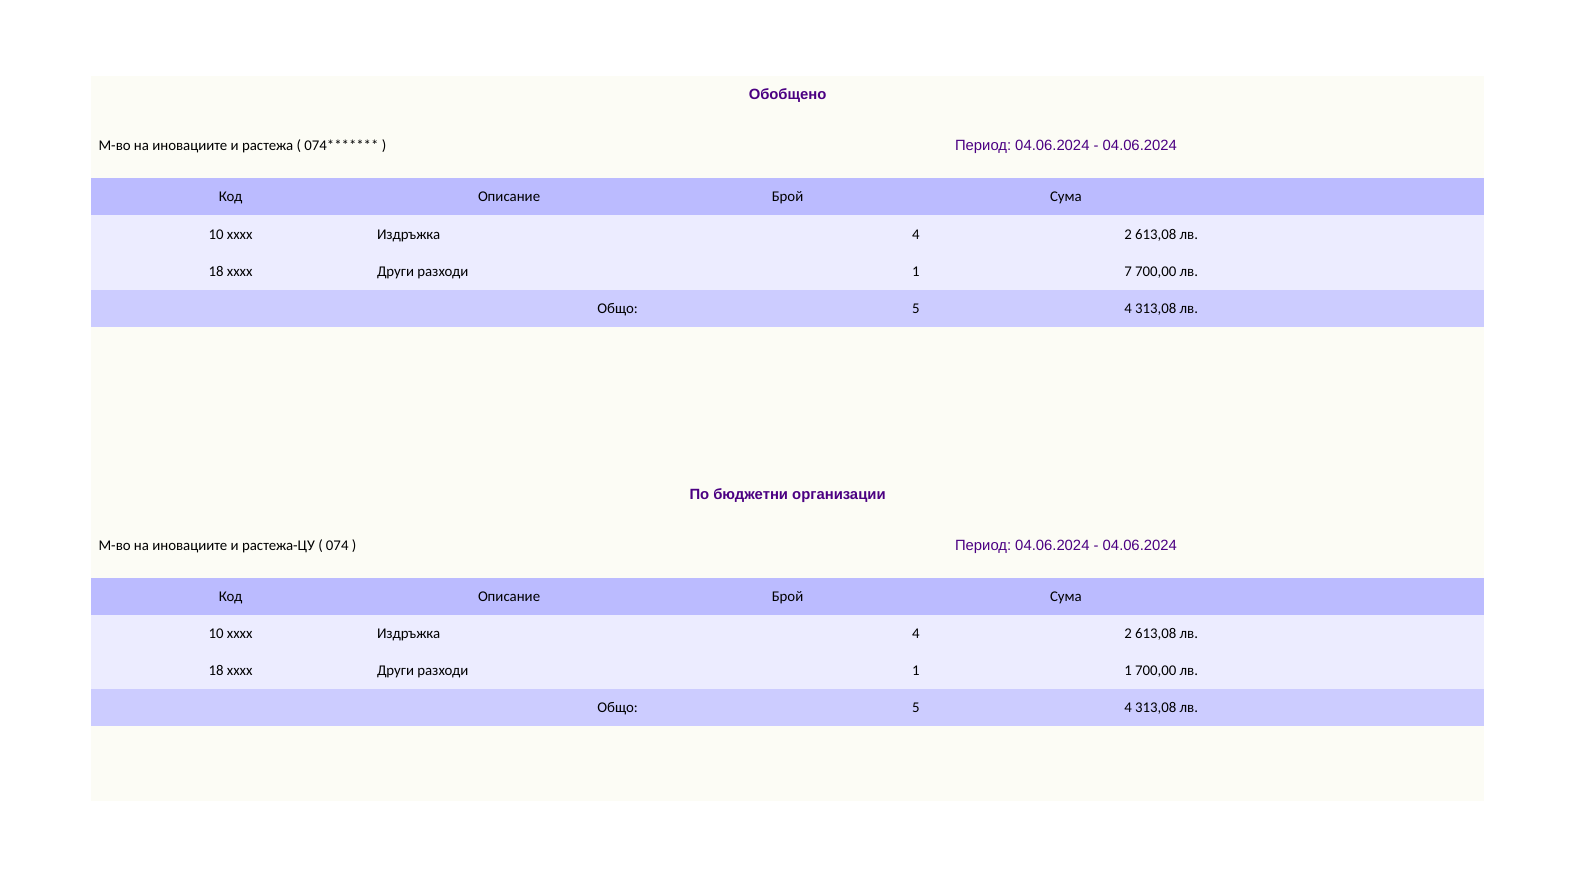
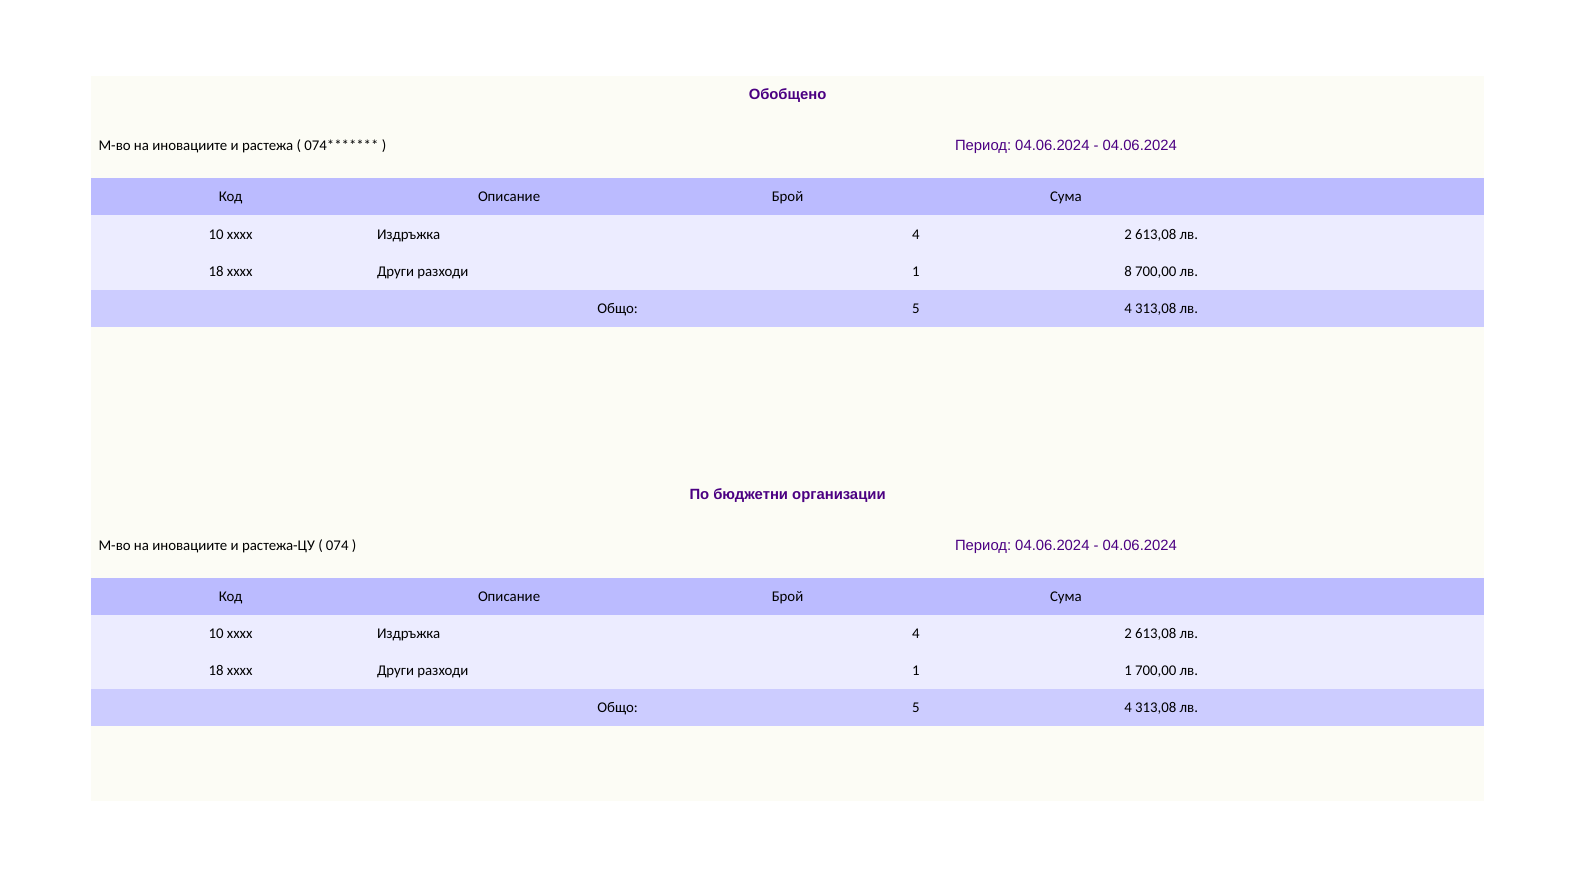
7: 7 -> 8
